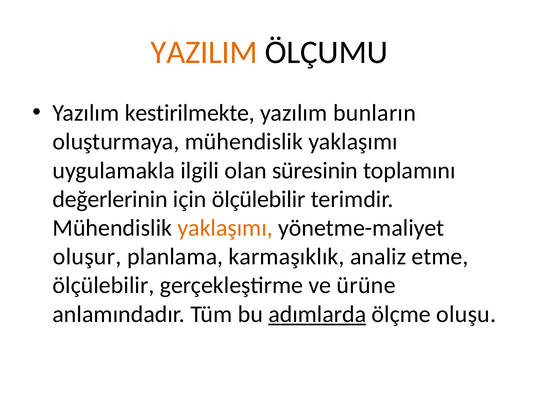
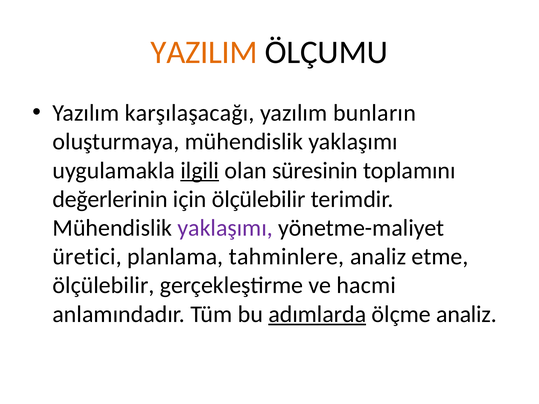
kestirilmekte: kestirilmekte -> karşılaşacağı
ilgili underline: none -> present
yaklaşımı at (225, 228) colour: orange -> purple
oluşur: oluşur -> üretici
karmaşıklık: karmaşıklık -> tahminlere
ürüne: ürüne -> hacmi
ölçme oluşu: oluşu -> analiz
